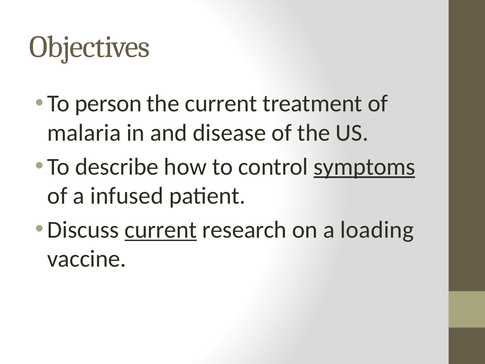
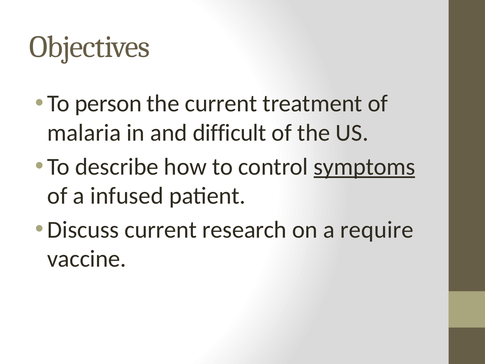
disease: disease -> difficult
current at (161, 230) underline: present -> none
loading: loading -> require
